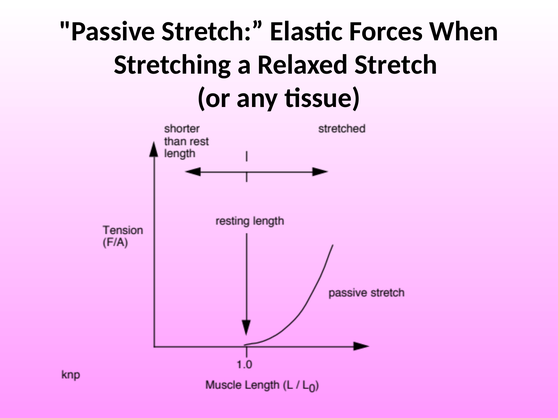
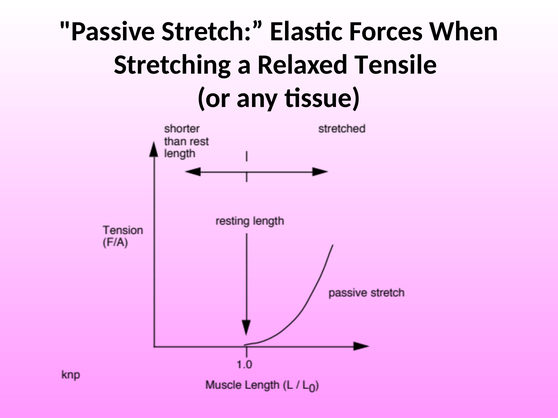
Relaxed Stretch: Stretch -> Tensile
